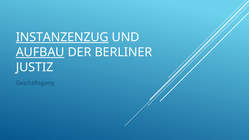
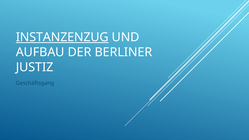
AUFBAU underline: present -> none
